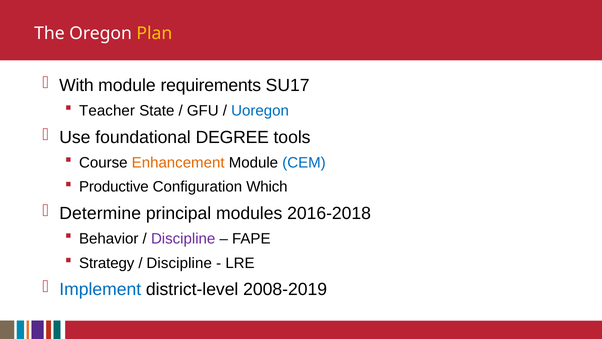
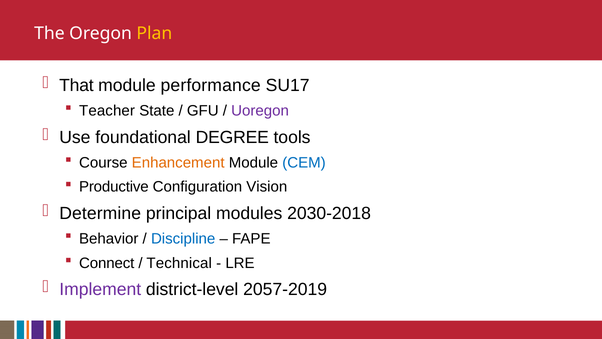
With: With -> That
requirements: requirements -> performance
Uoregon colour: blue -> purple
Which: Which -> Vision
2016-2018: 2016-2018 -> 2030-2018
Discipline at (183, 239) colour: purple -> blue
Strategy: Strategy -> Connect
Discipline at (179, 263): Discipline -> Technical
Implement colour: blue -> purple
2008-2019: 2008-2019 -> 2057-2019
